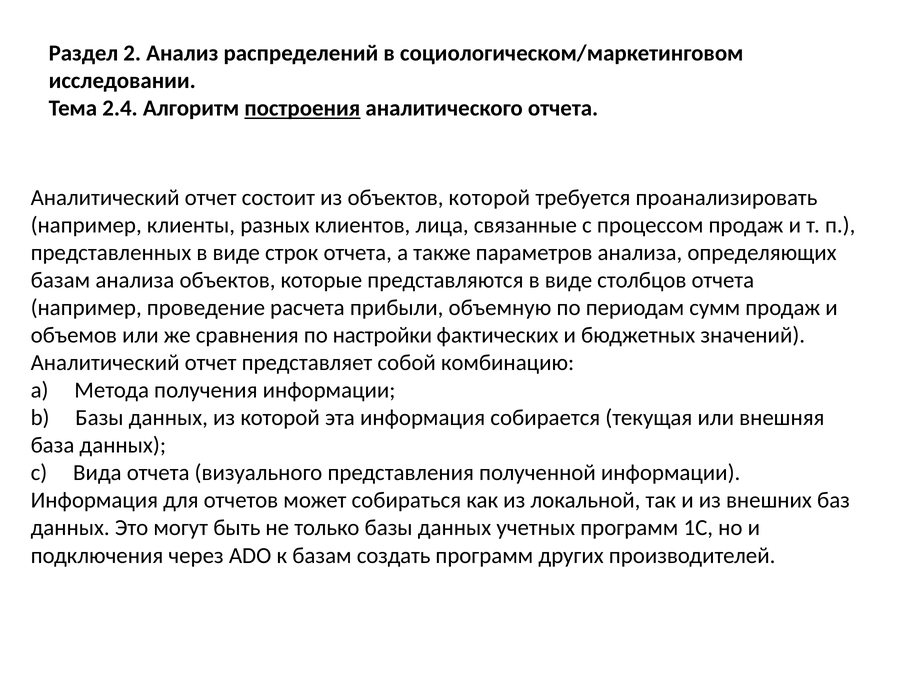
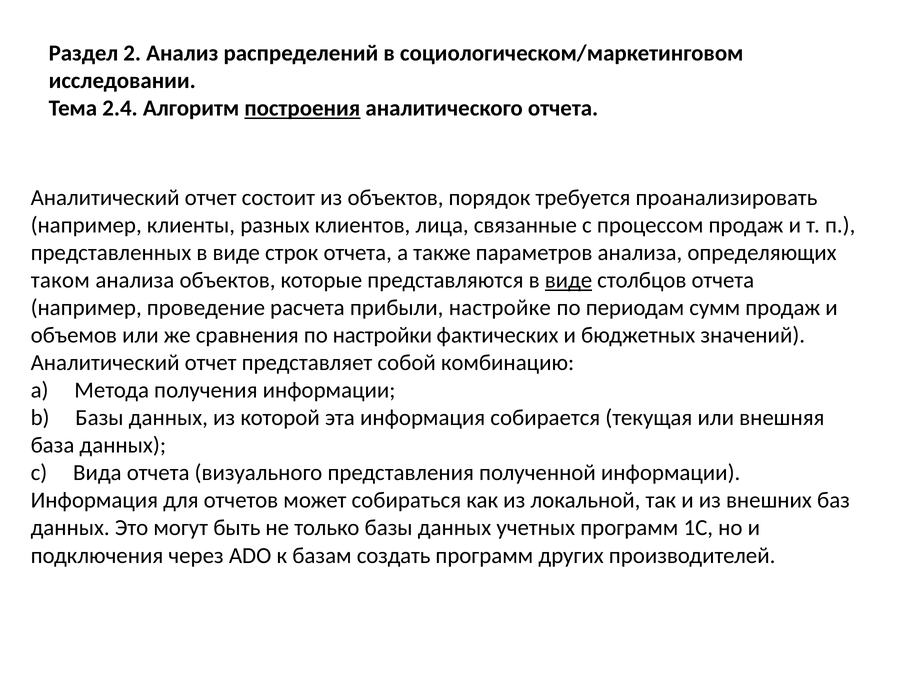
объектов которой: которой -> порядок
базам at (60, 280): базам -> таком
виде at (569, 280) underline: none -> present
объемную: объемную -> настройке
